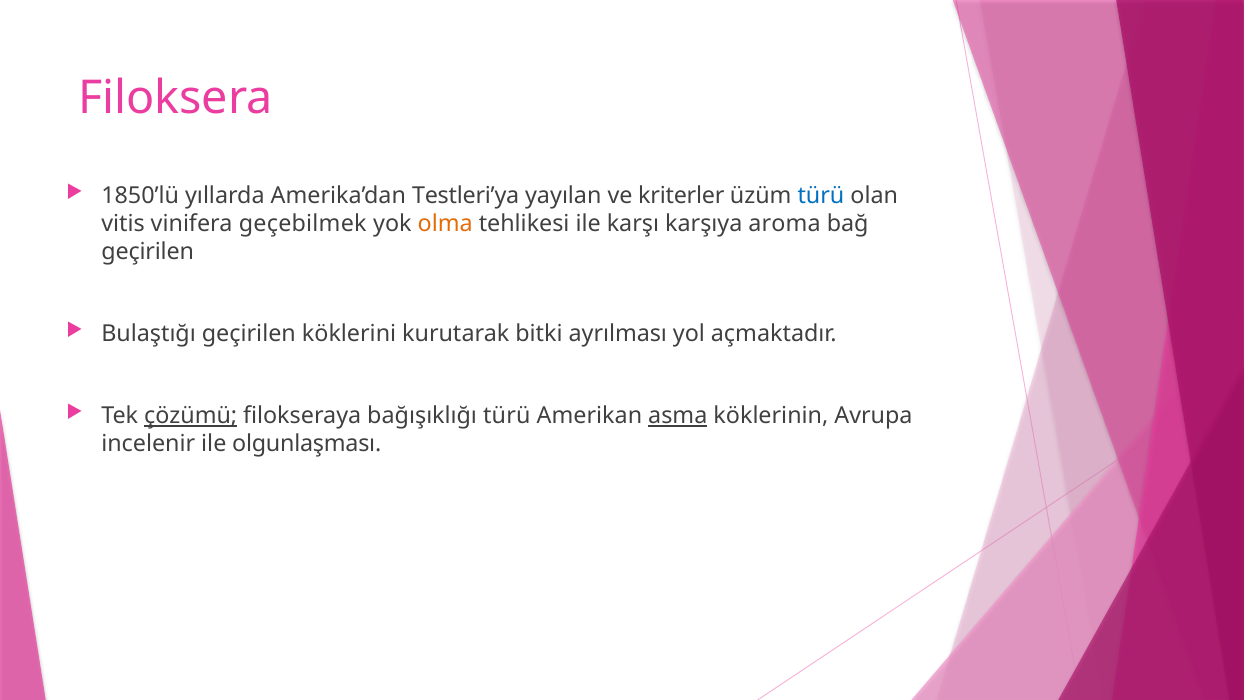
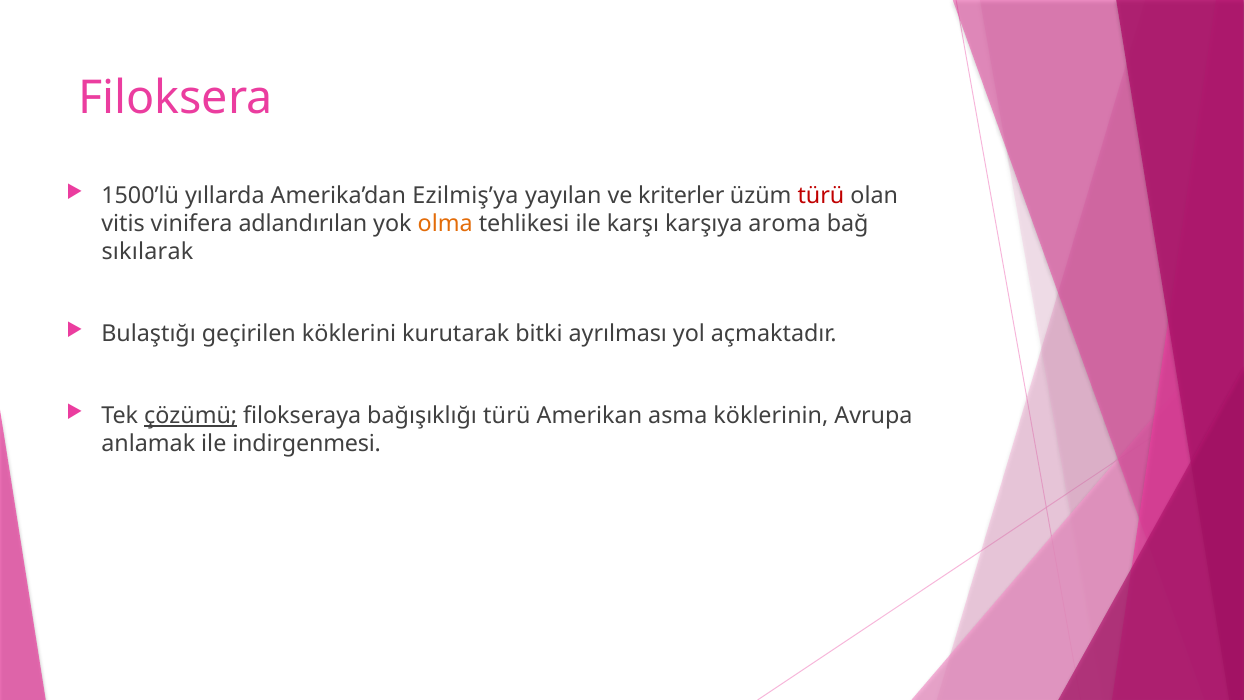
1850’lü: 1850’lü -> 1500’lü
Testleri’ya: Testleri’ya -> Ezilmiş’ya
türü at (821, 196) colour: blue -> red
geçebilmek: geçebilmek -> adlandırılan
geçirilen at (148, 252): geçirilen -> sıkılarak
asma underline: present -> none
incelenir: incelenir -> anlamak
olgunlaşması: olgunlaşması -> indirgenmesi
